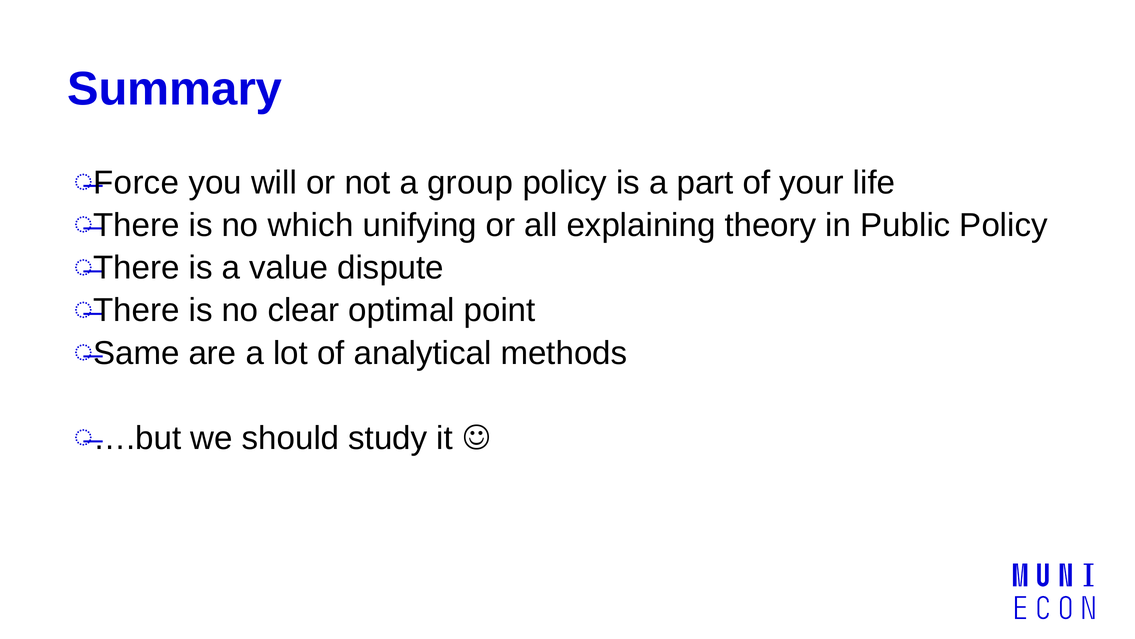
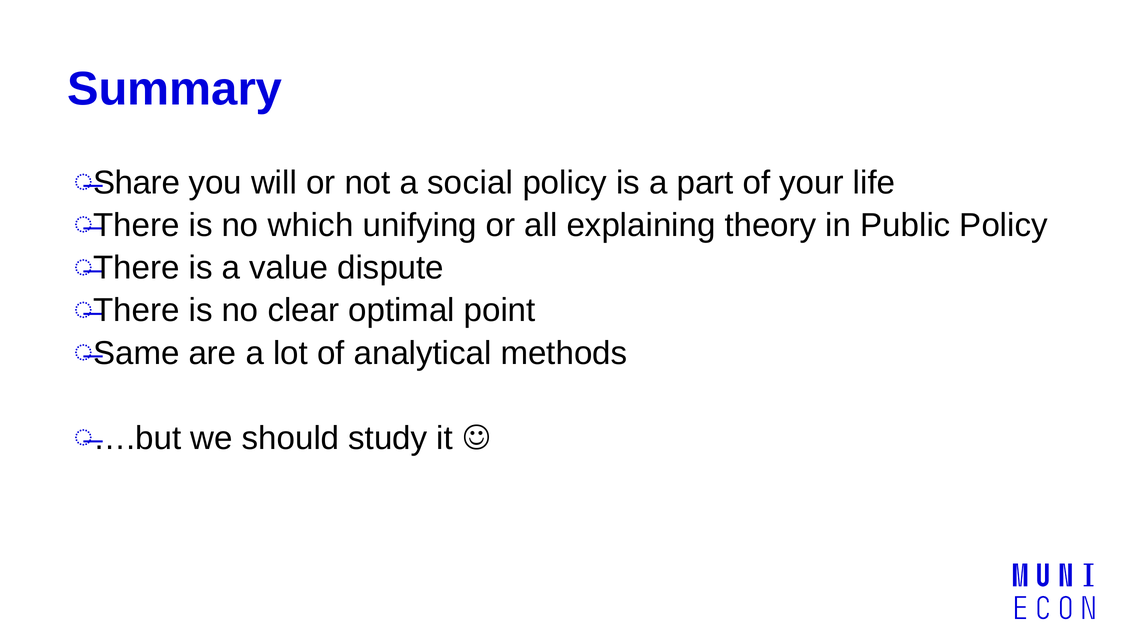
Force: Force -> Share
group: group -> social
